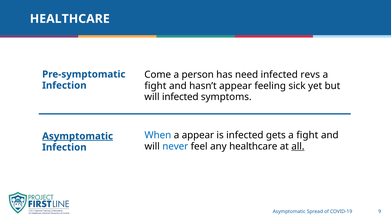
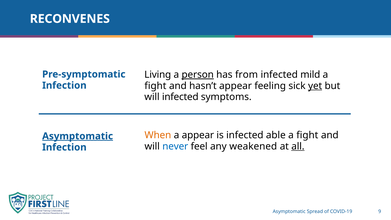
HEALTHCARE at (70, 19): HEALTHCARE -> RECONVENES
Come: Come -> Living
person underline: none -> present
need: need -> from
revs: revs -> mild
yet underline: none -> present
When colour: blue -> orange
gets: gets -> able
any healthcare: healthcare -> weakened
